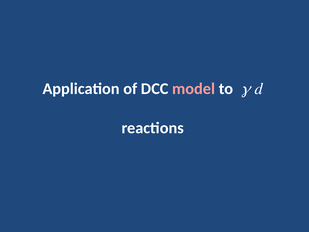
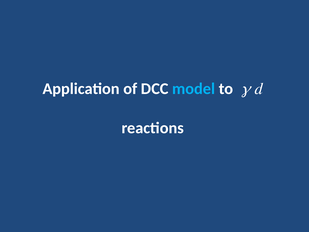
model colour: pink -> light blue
